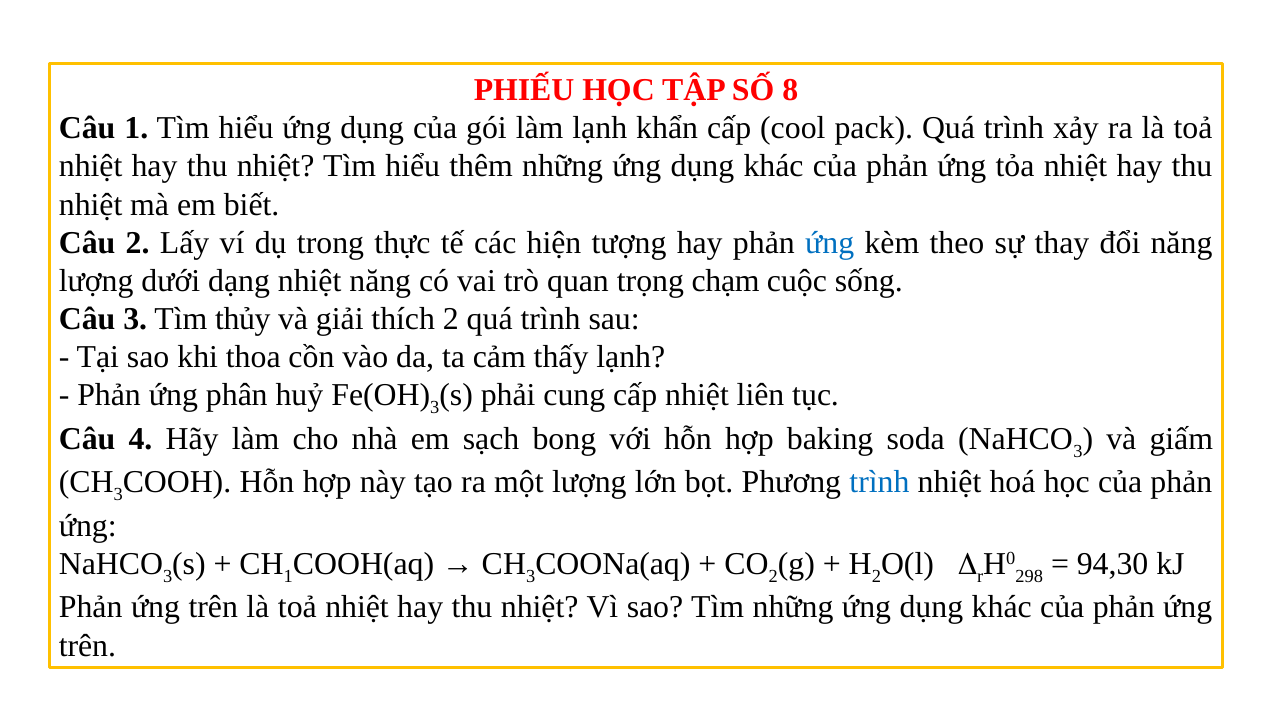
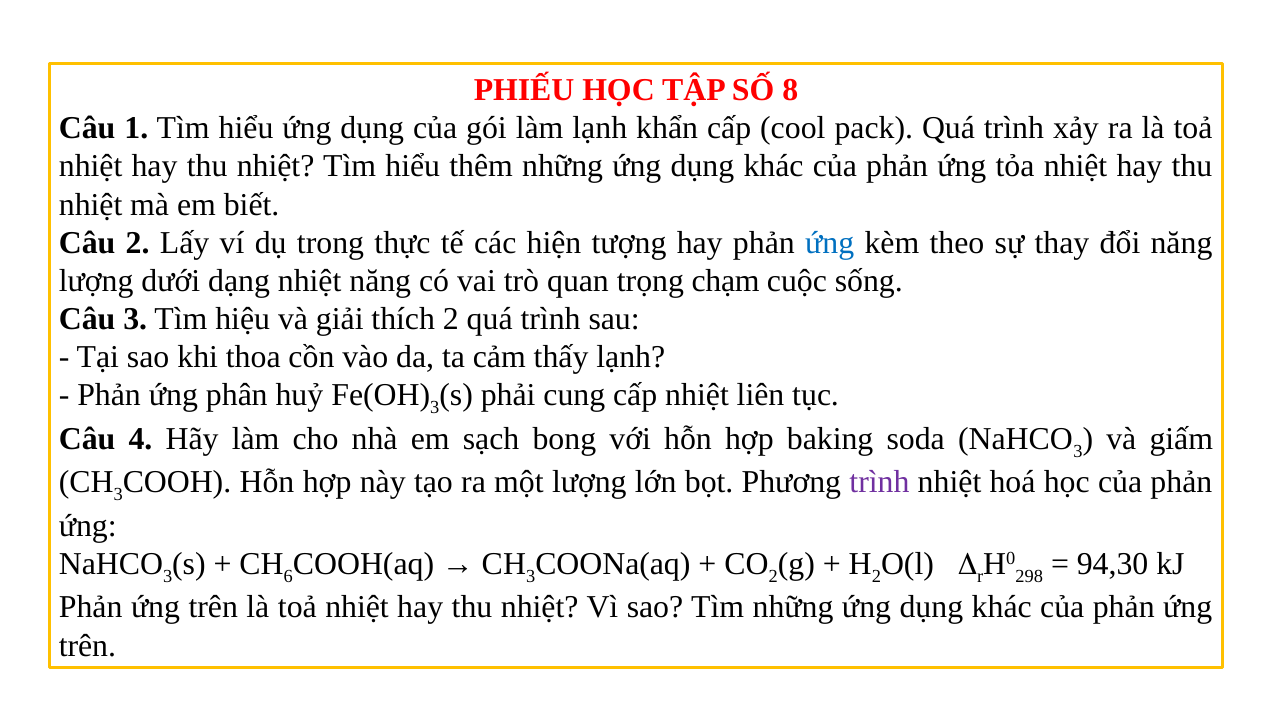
thủy: thủy -> hiệu
trình at (879, 482) colour: blue -> purple
1 at (288, 576): 1 -> 6
